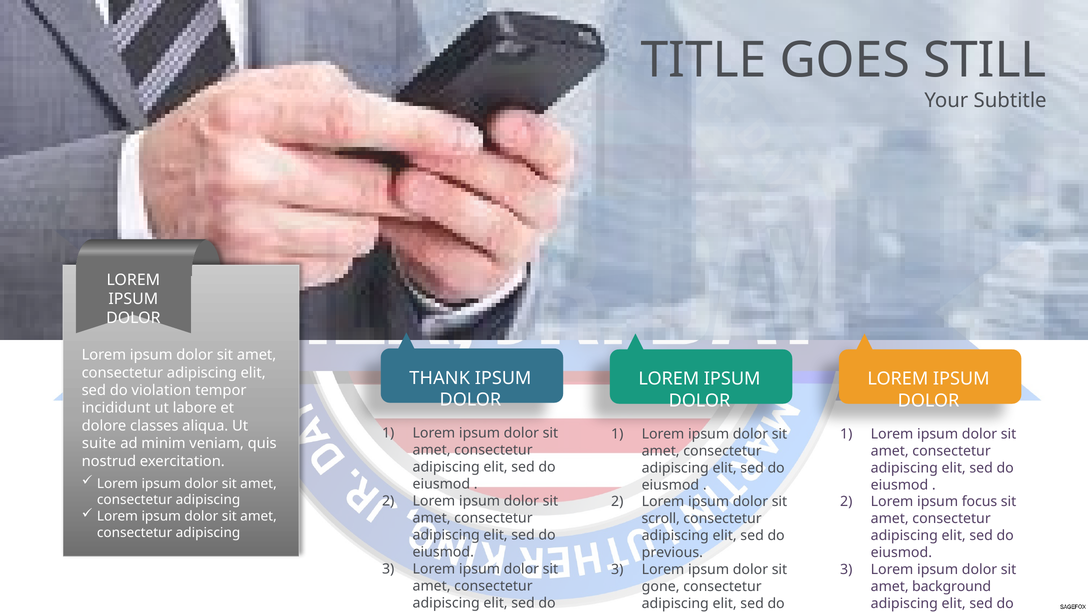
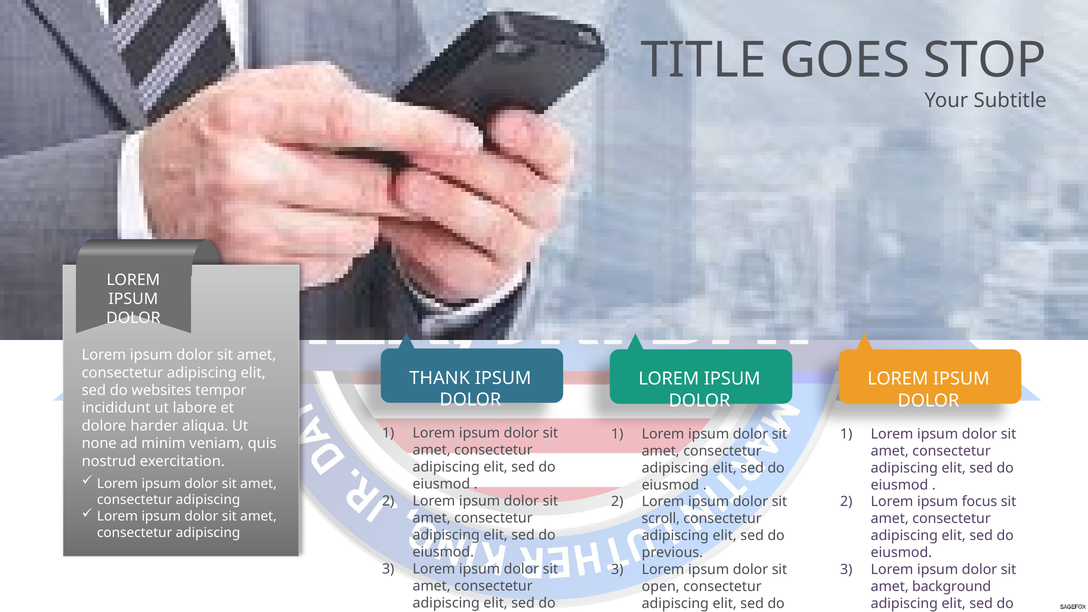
STILL: STILL -> STOP
violation: violation -> websites
classes: classes -> harder
suite: suite -> none
gone: gone -> open
